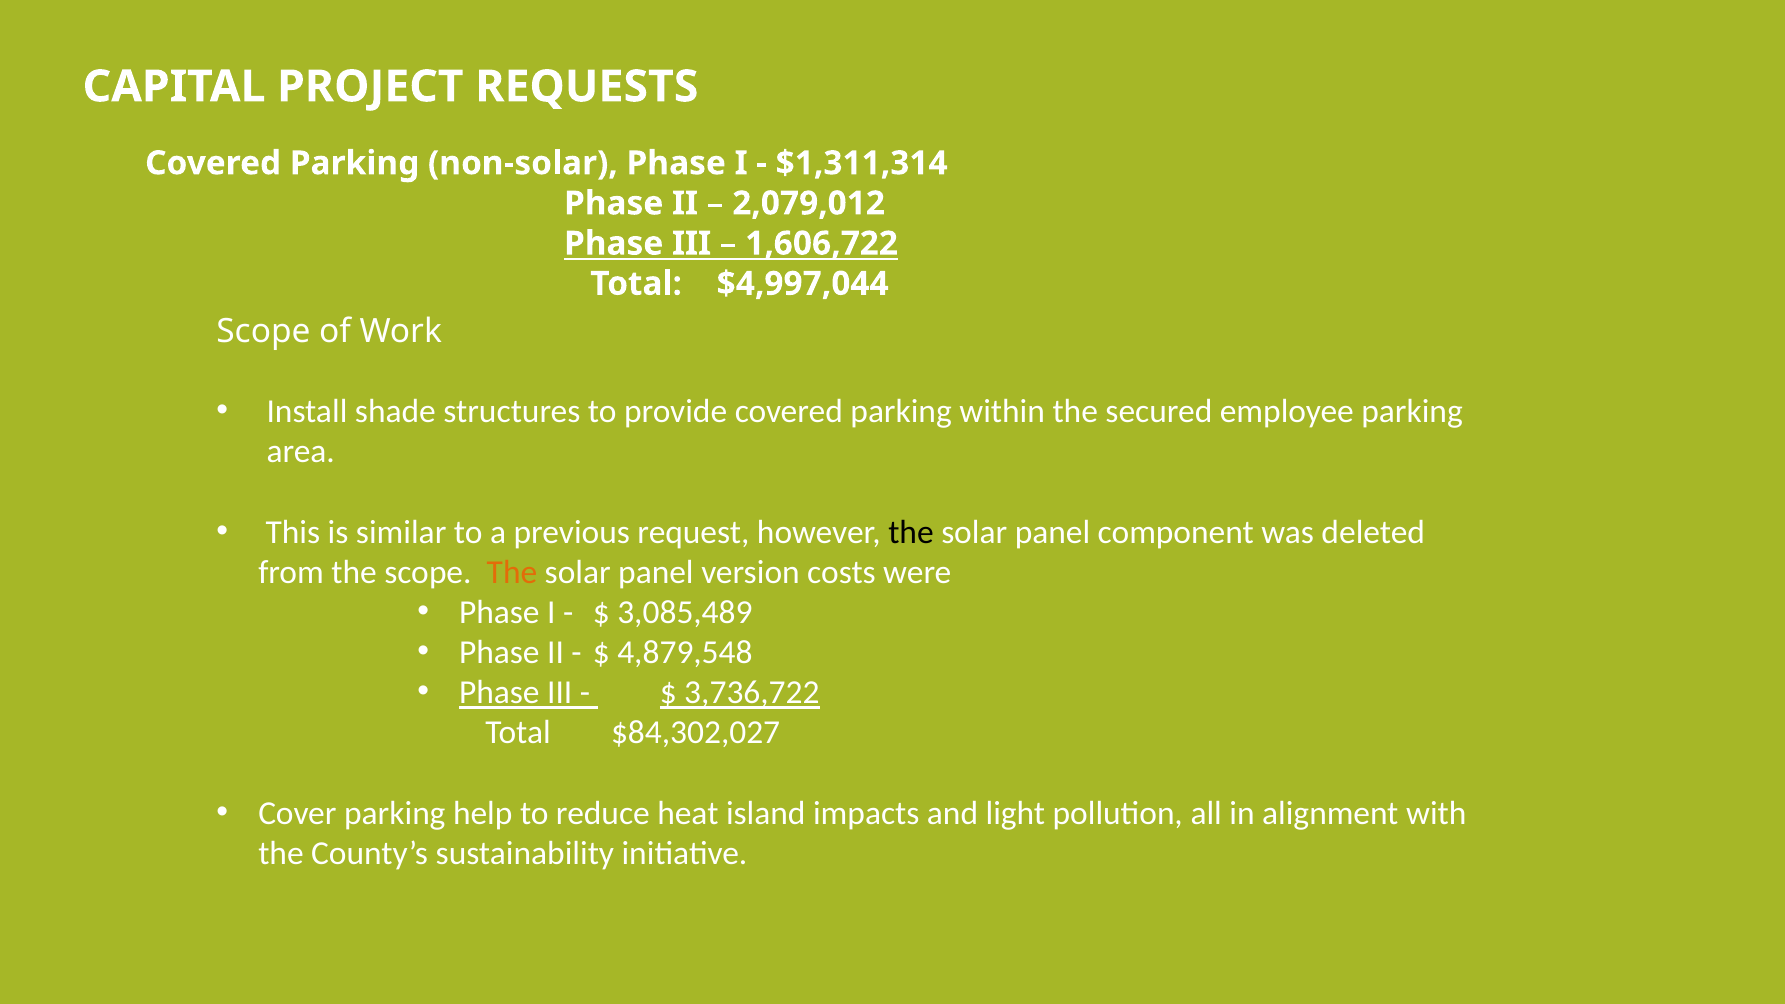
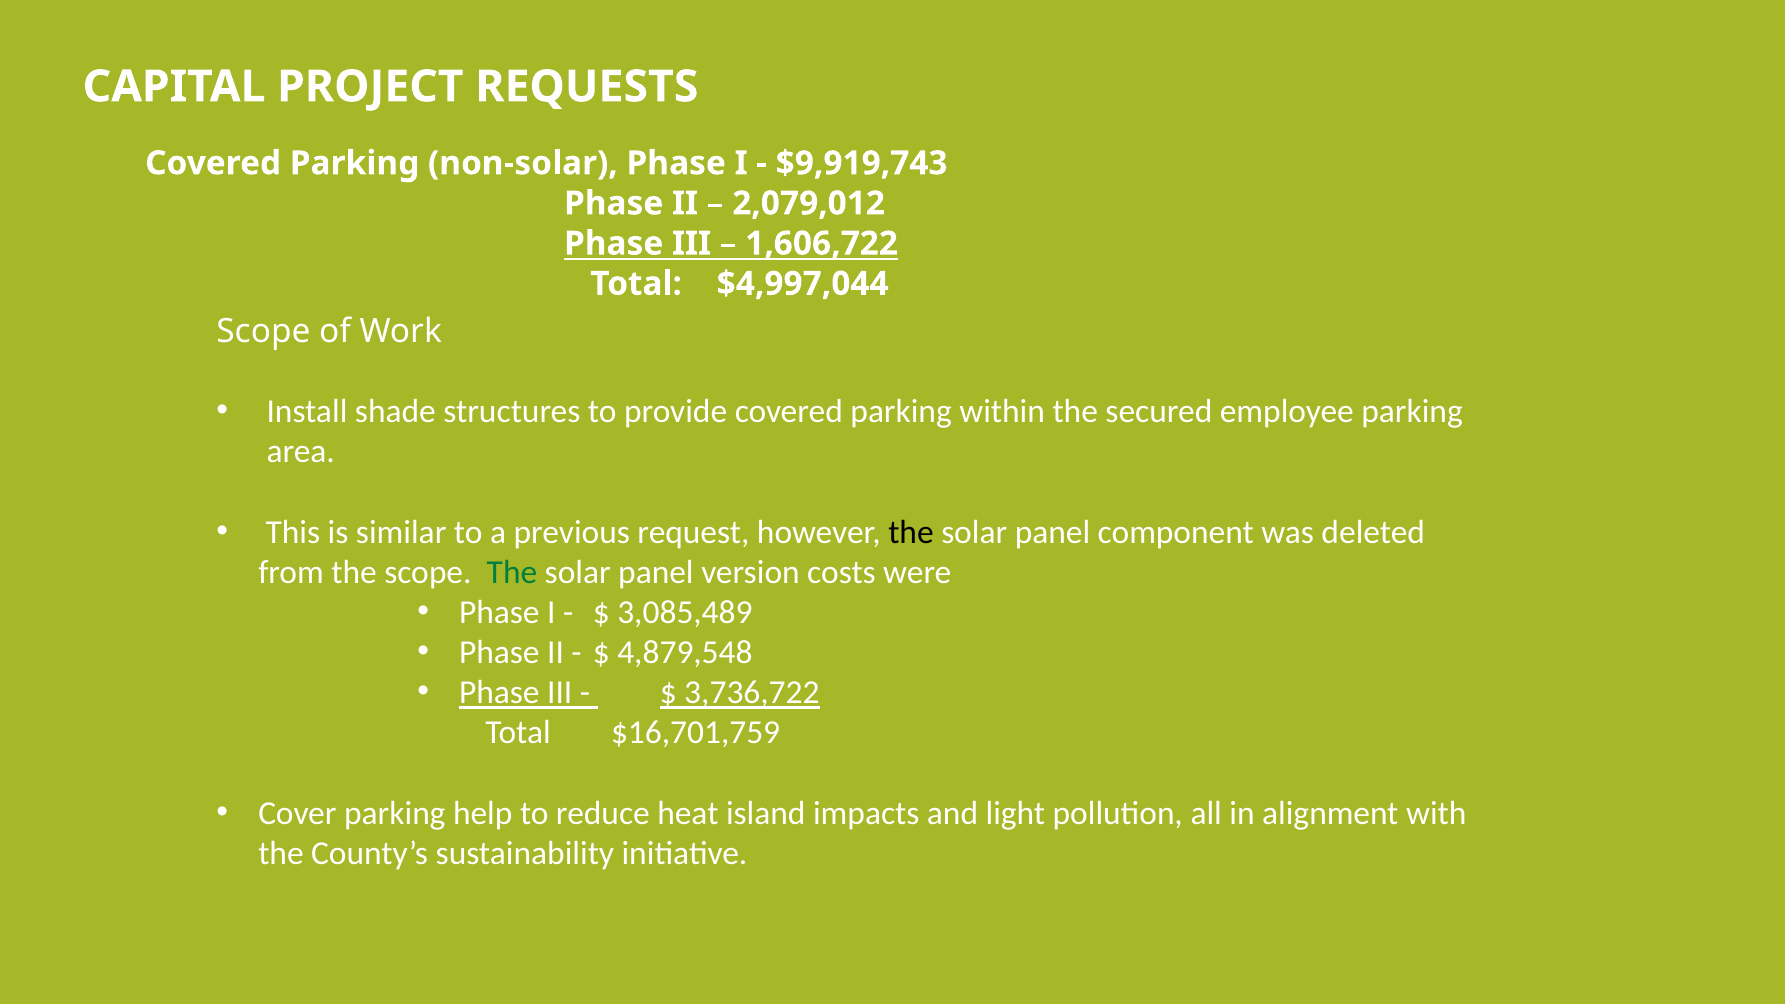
$1,311,314: $1,311,314 -> $9,919,743
The at (512, 572) colour: orange -> green
$84,302,027: $84,302,027 -> $16,701,759
